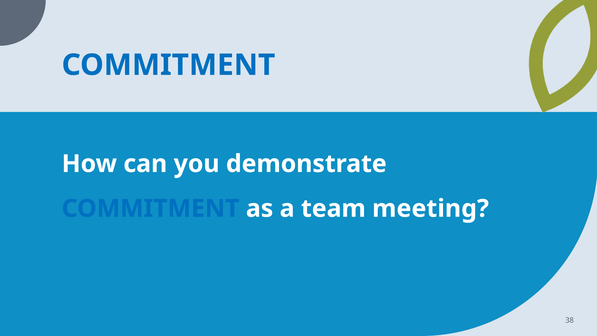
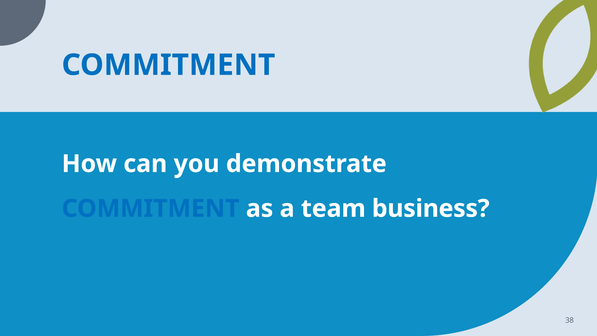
meeting: meeting -> business
